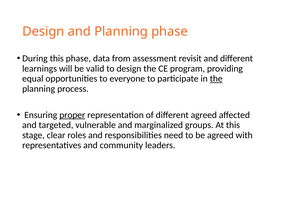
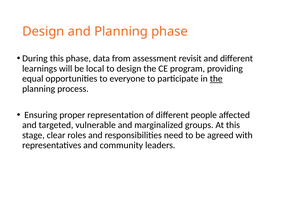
valid: valid -> local
proper underline: present -> none
different agreed: agreed -> people
